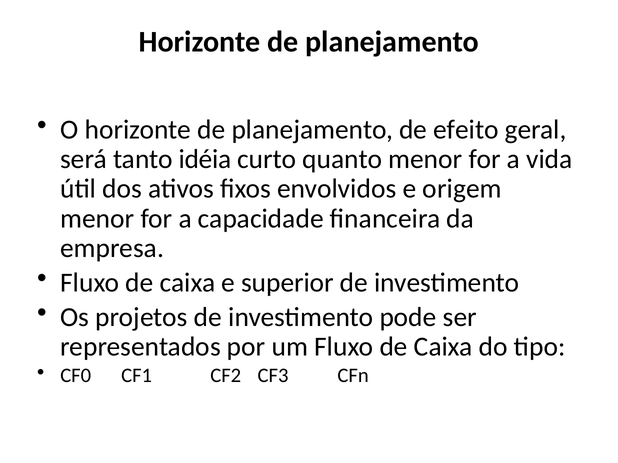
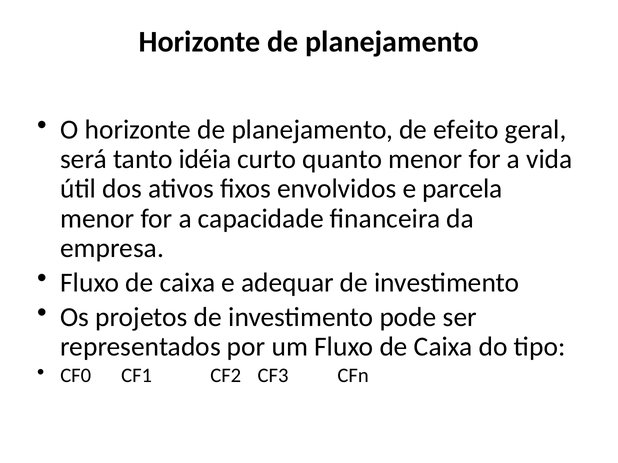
origem: origem -> parcela
superior: superior -> adequar
